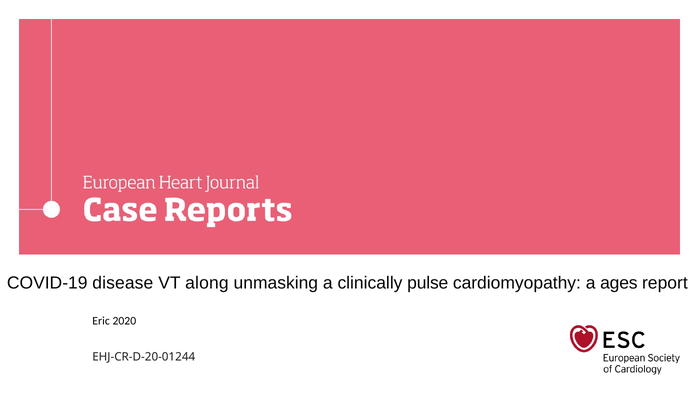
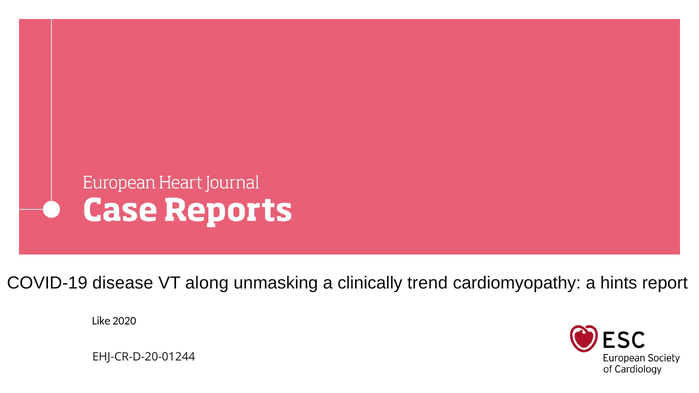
pulse: pulse -> trend
ages: ages -> hints
Eric: Eric -> Like
